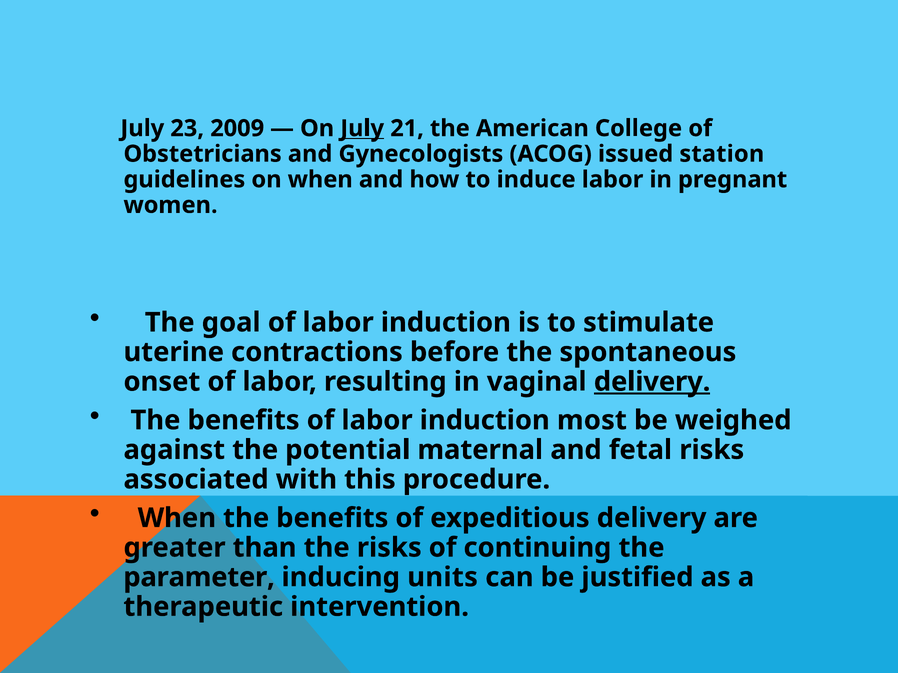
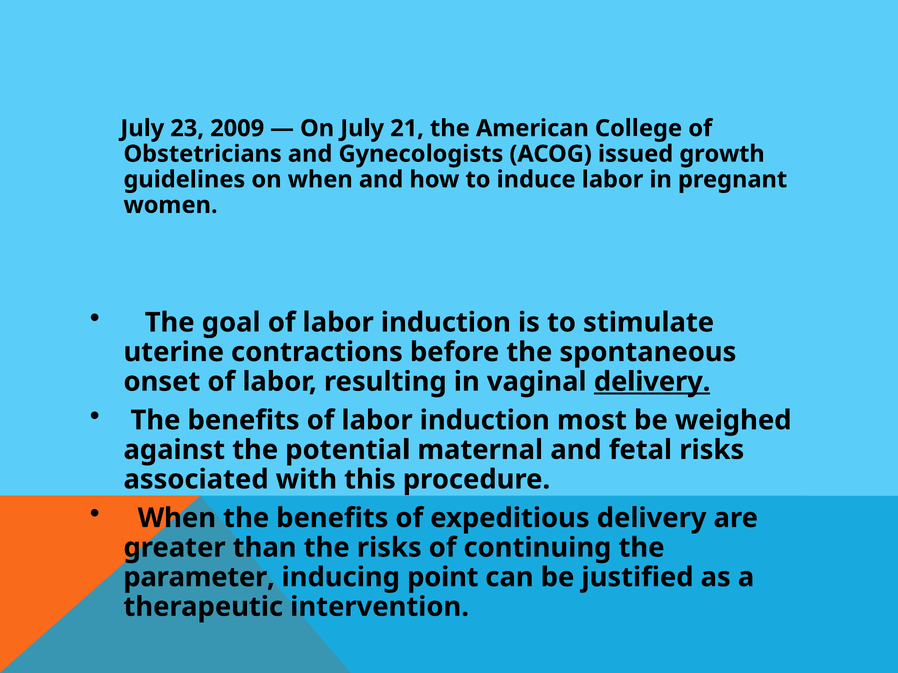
July at (362, 128) underline: present -> none
station: station -> growth
units: units -> point
